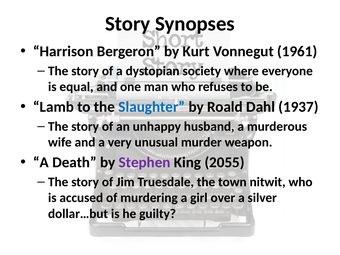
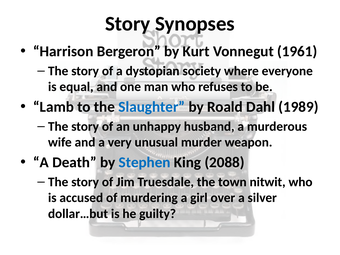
1937: 1937 -> 1989
Stephen colour: purple -> blue
2055: 2055 -> 2088
